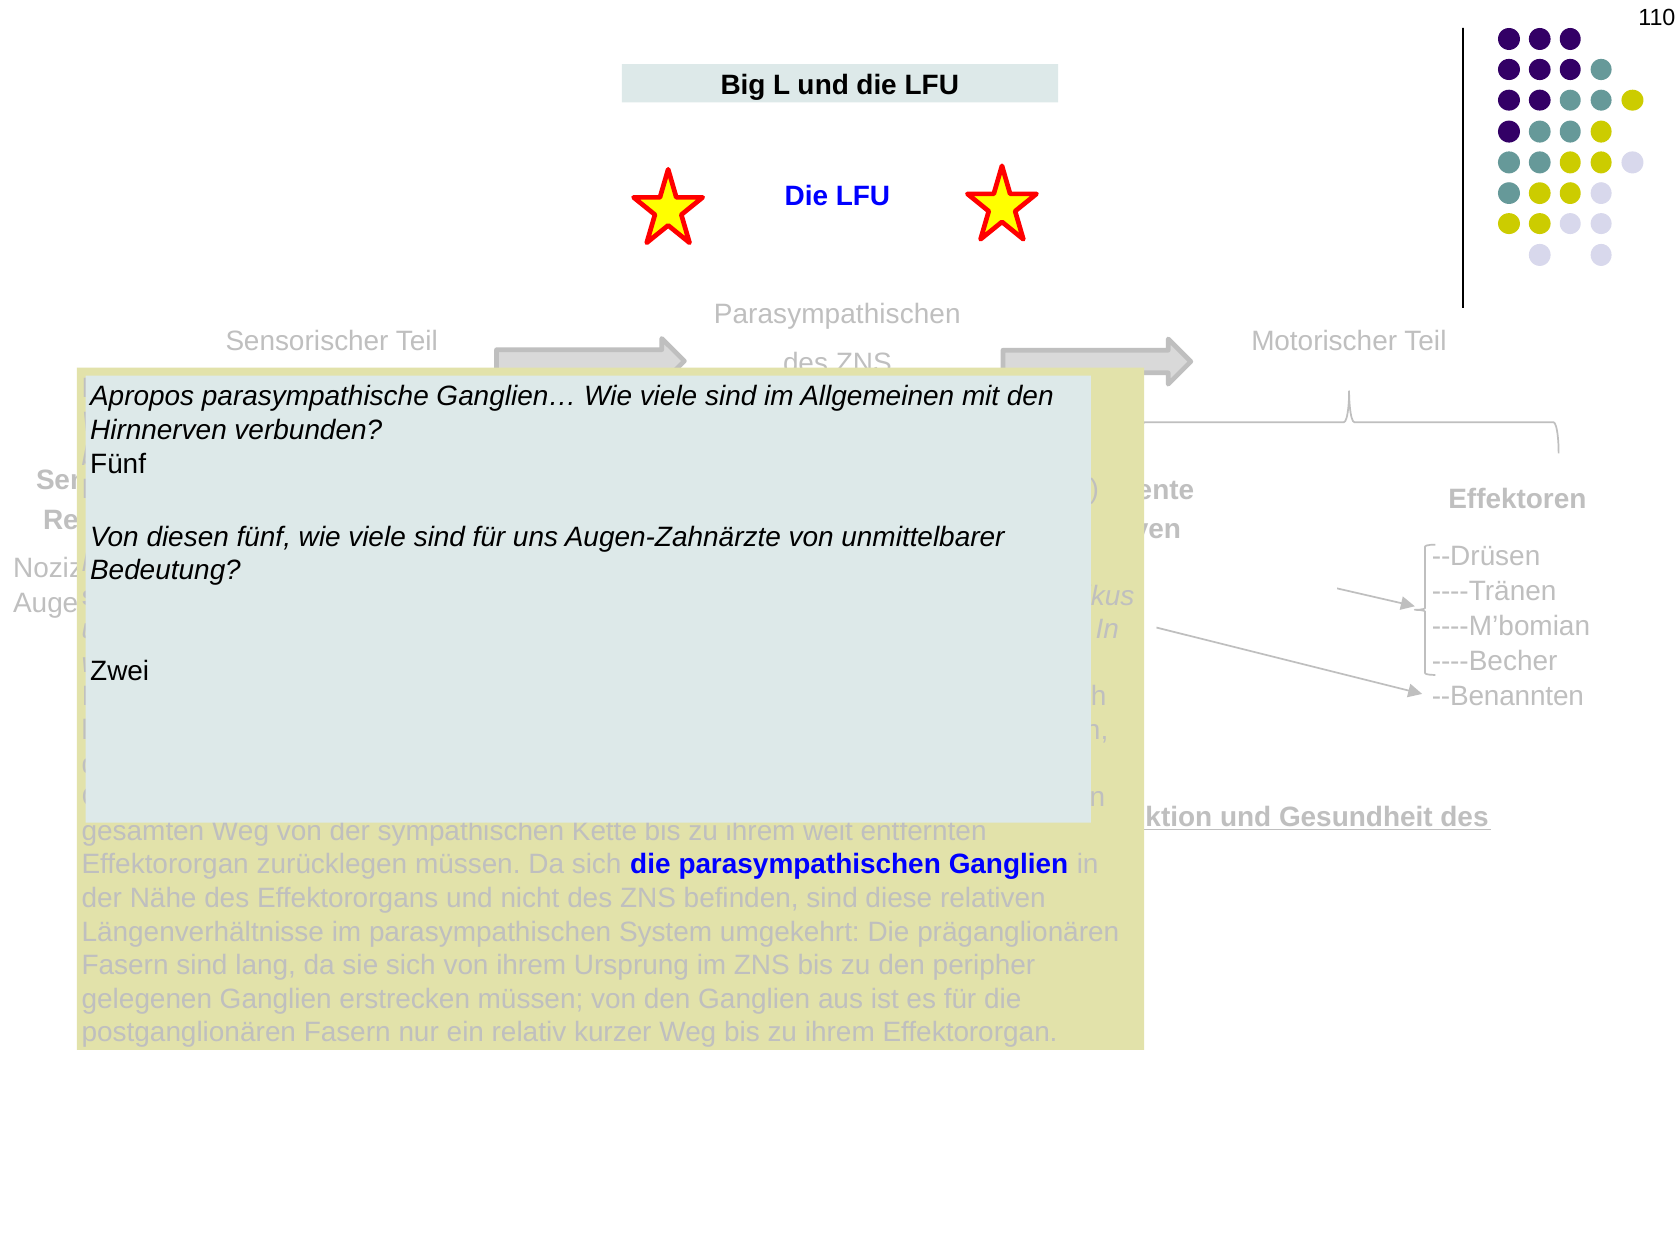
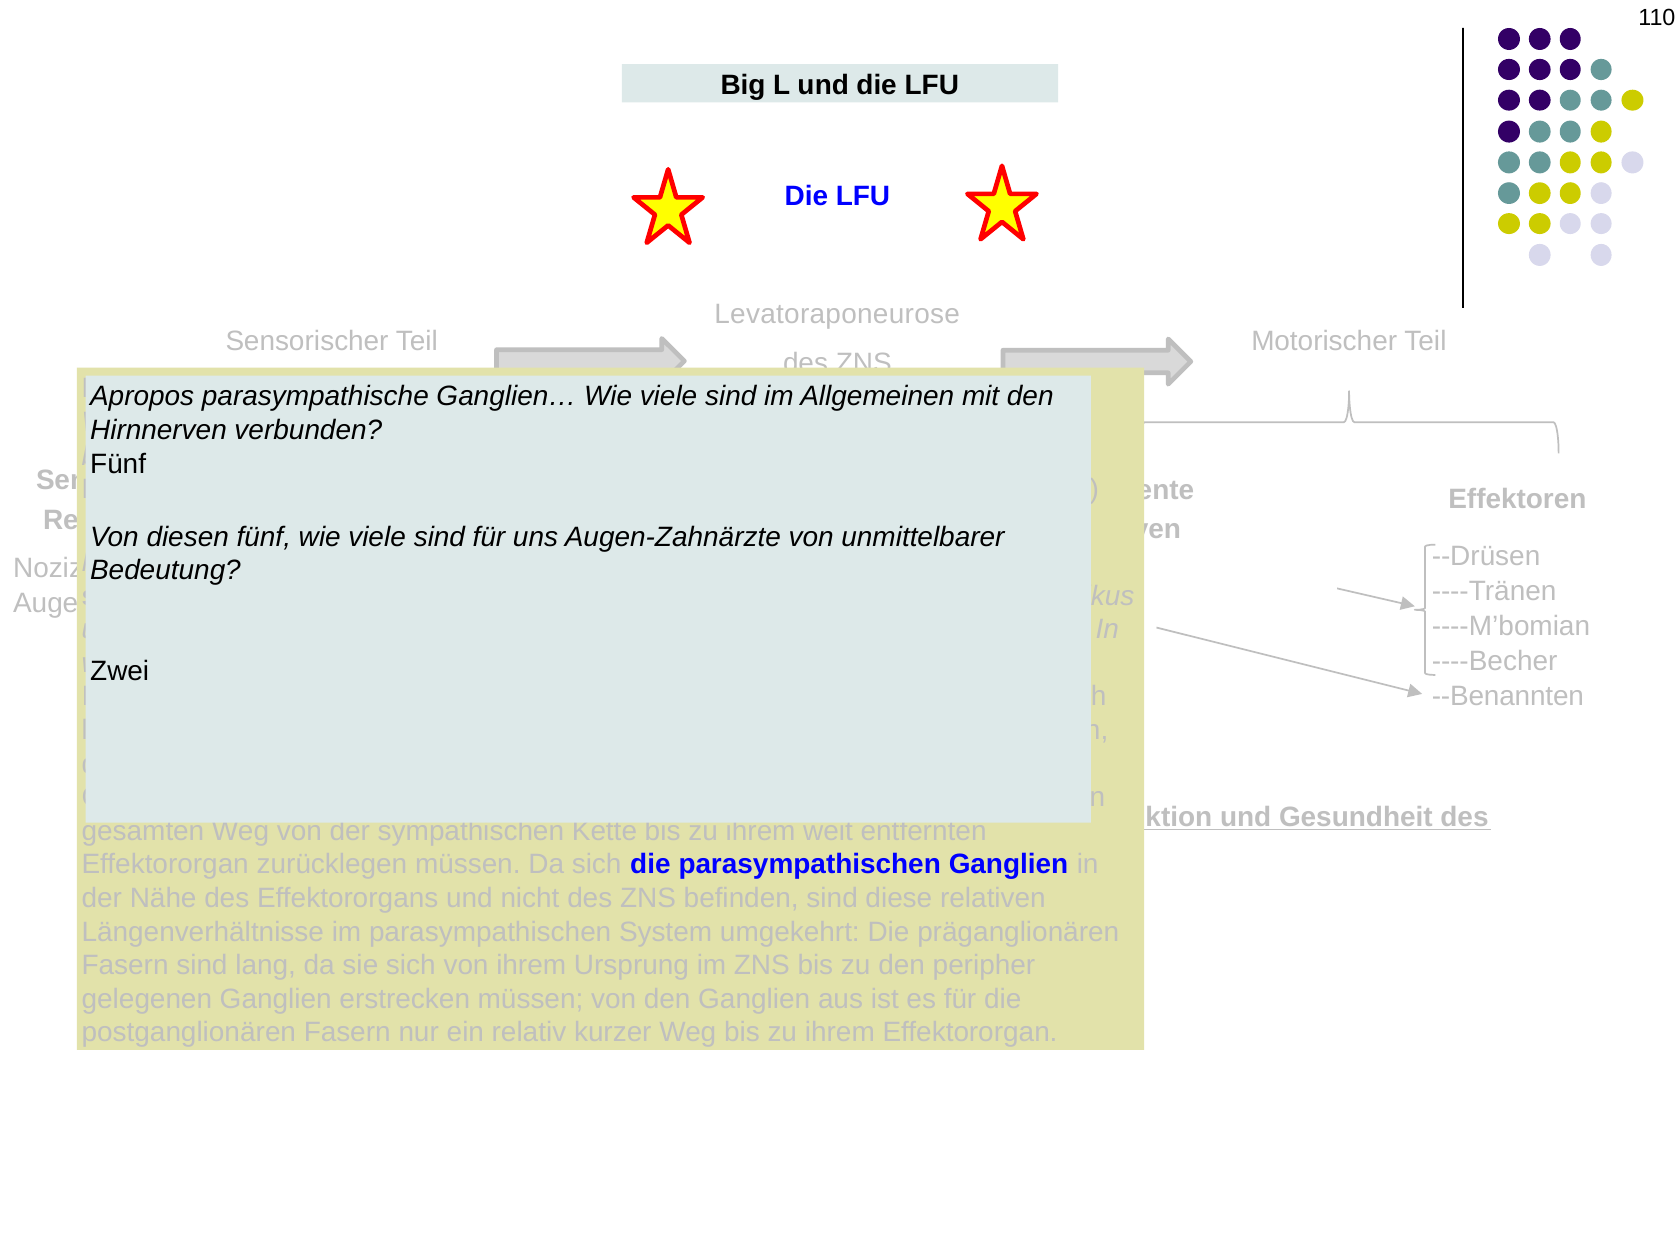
Parasympathischen at (837, 314): Parasympathischen -> Levatoraponeurose
